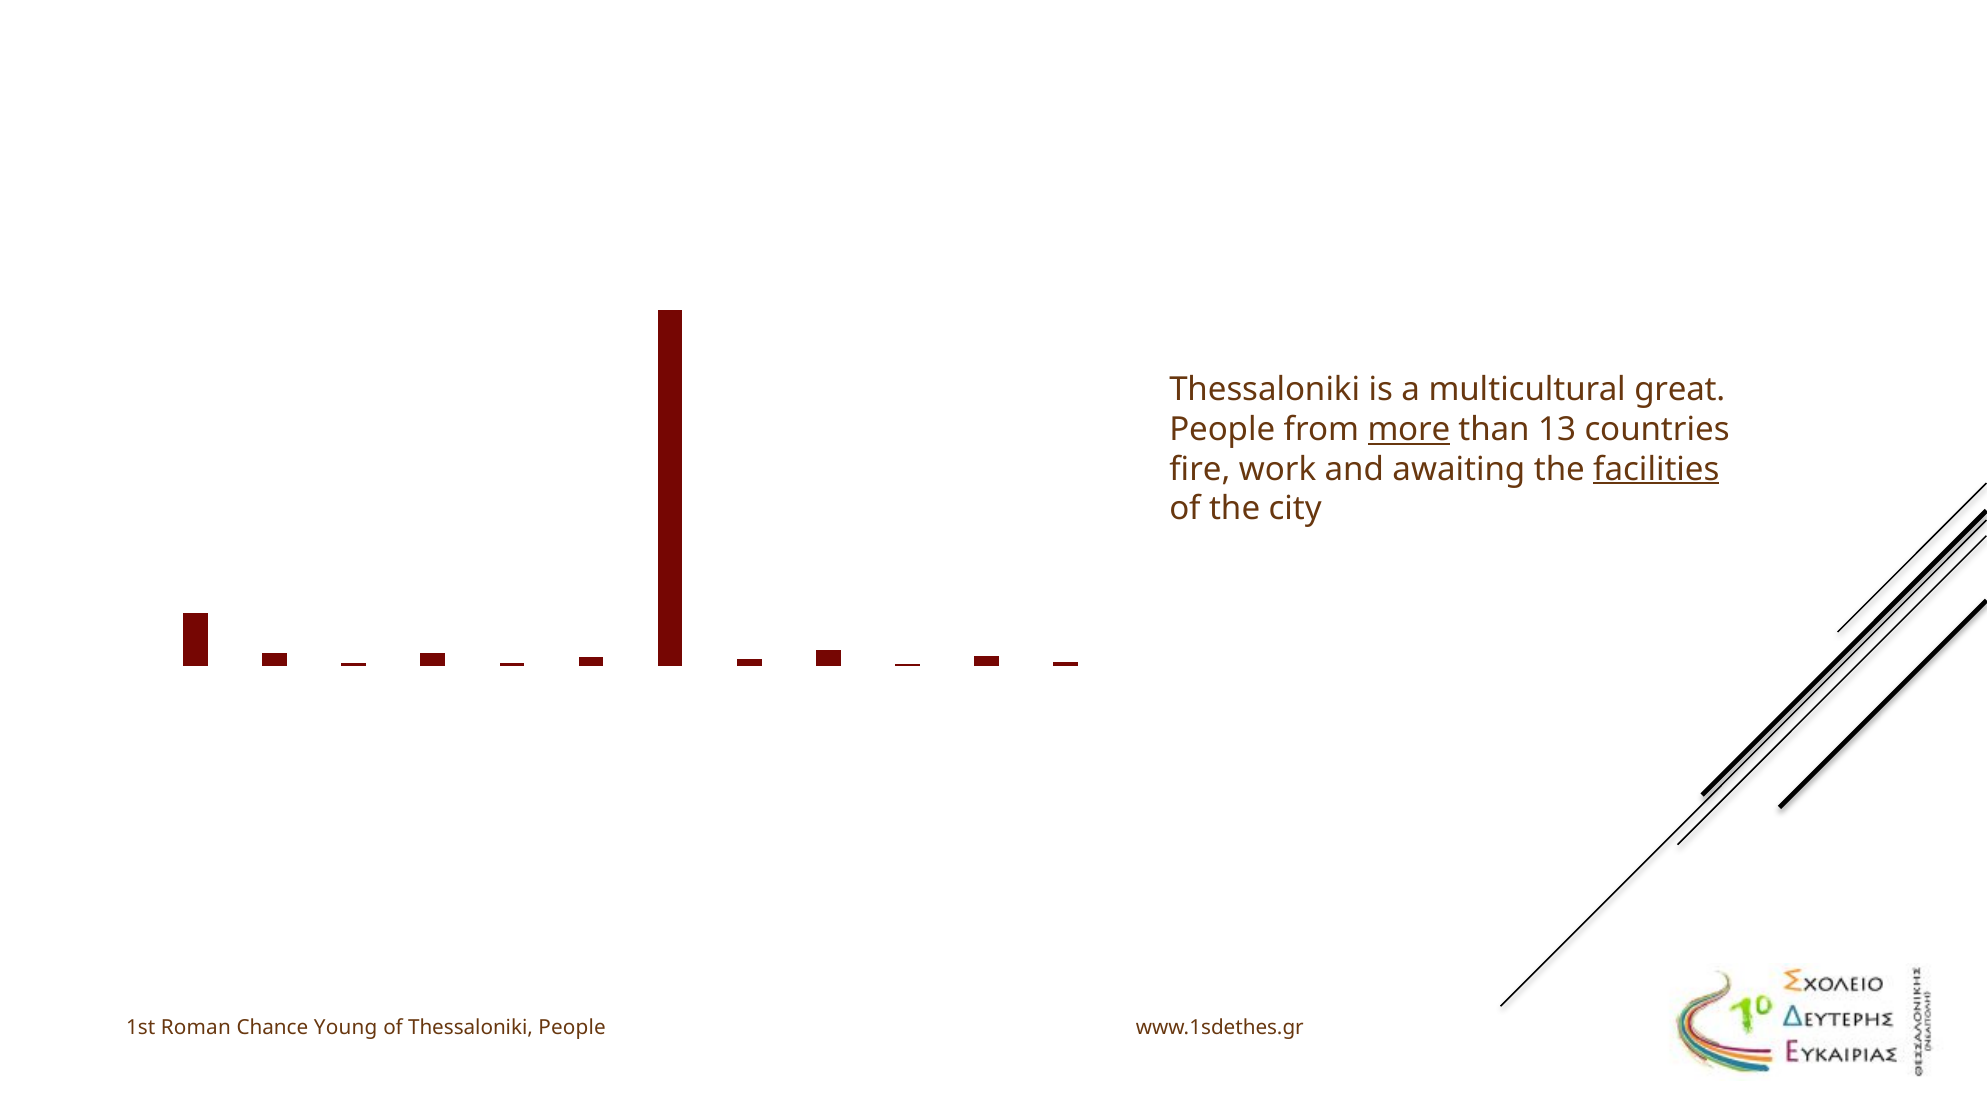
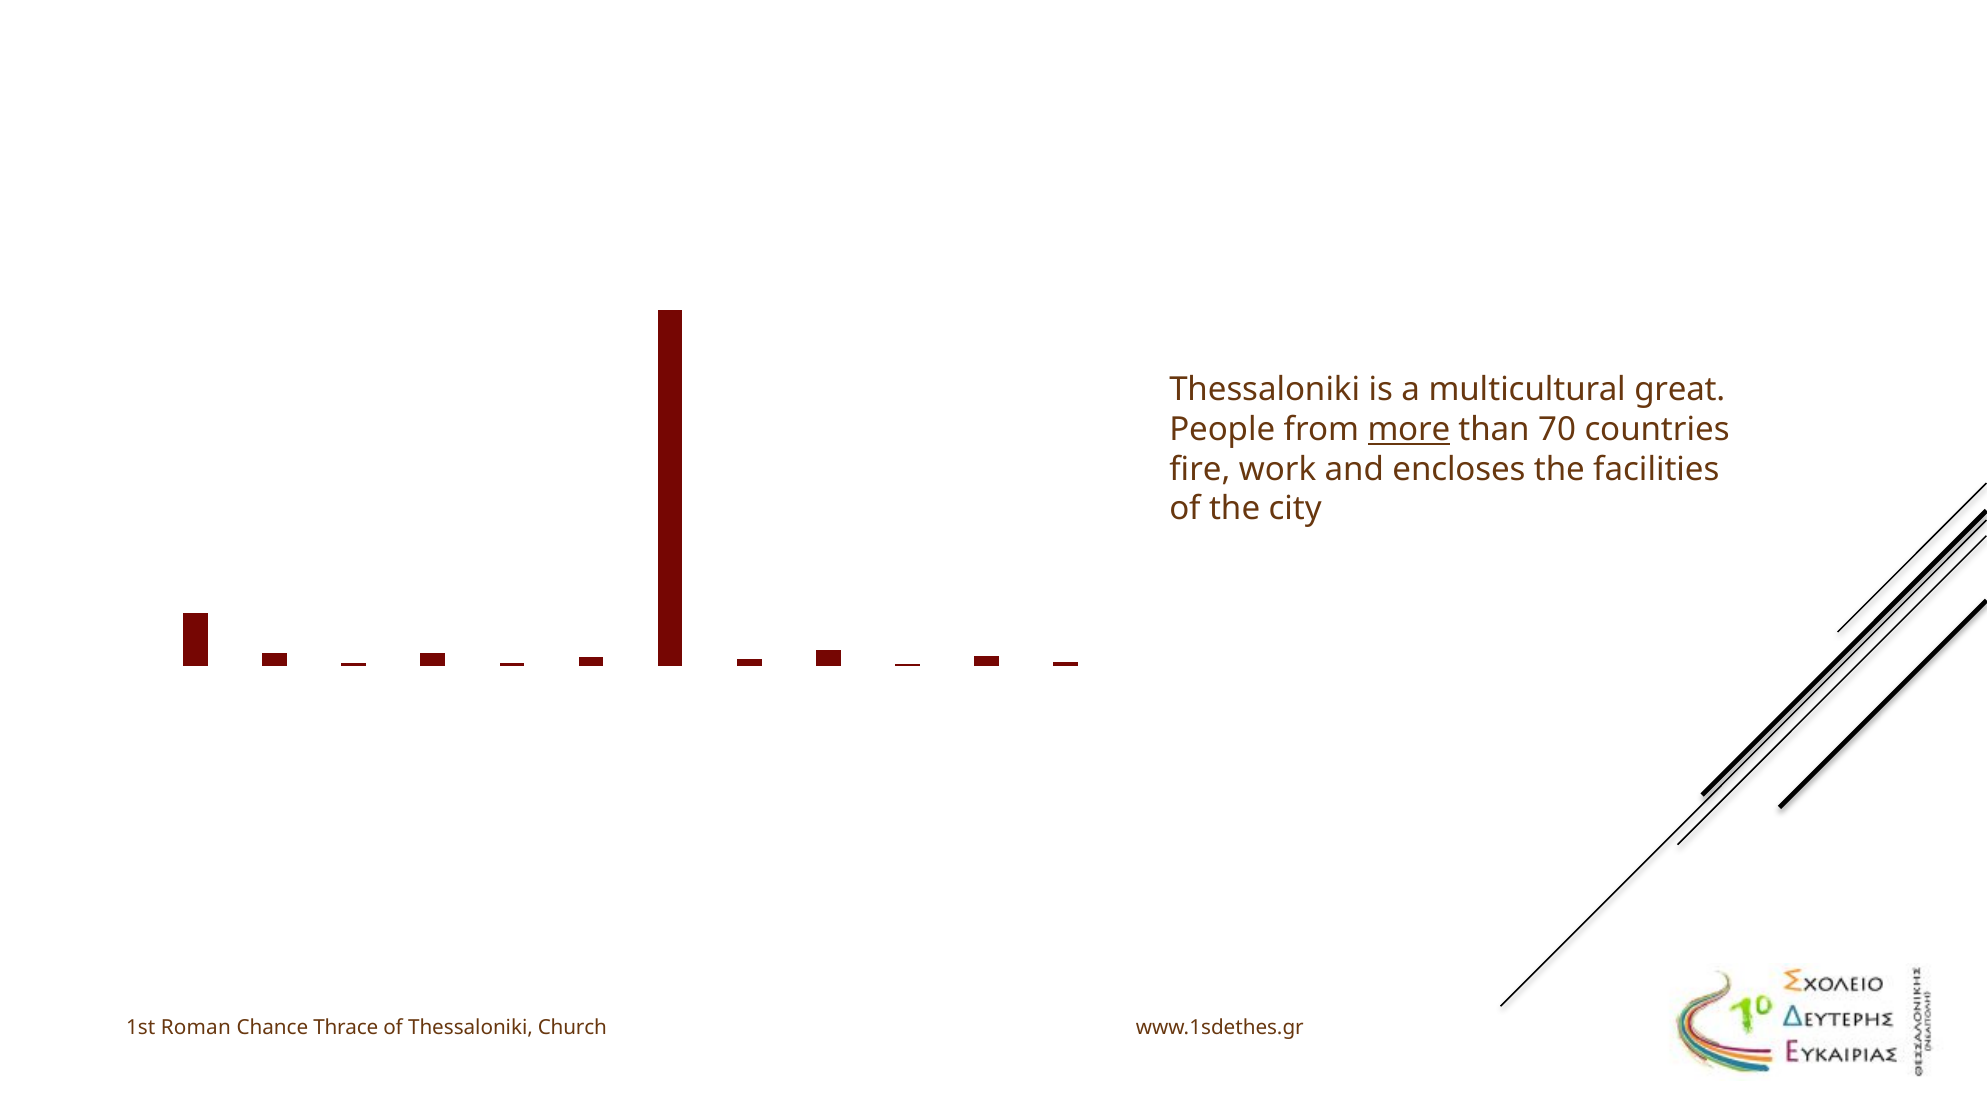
13: 13 -> 70
awaiting: awaiting -> encloses
facilities underline: present -> none
Young: Young -> Thrace
Thessaloniki People: People -> Church
